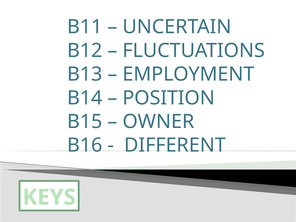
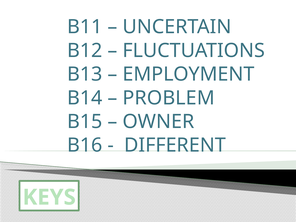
POSITION: POSITION -> PROBLEM
